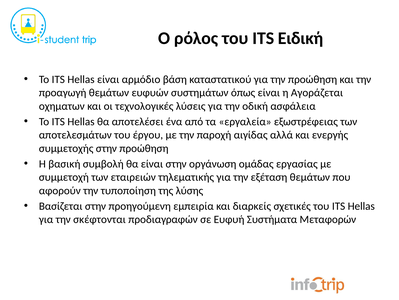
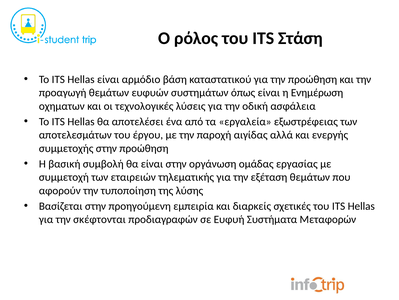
Ειδική: Ειδική -> Στάση
Αγοράζεται: Αγοράζεται -> Ενημέρωση
